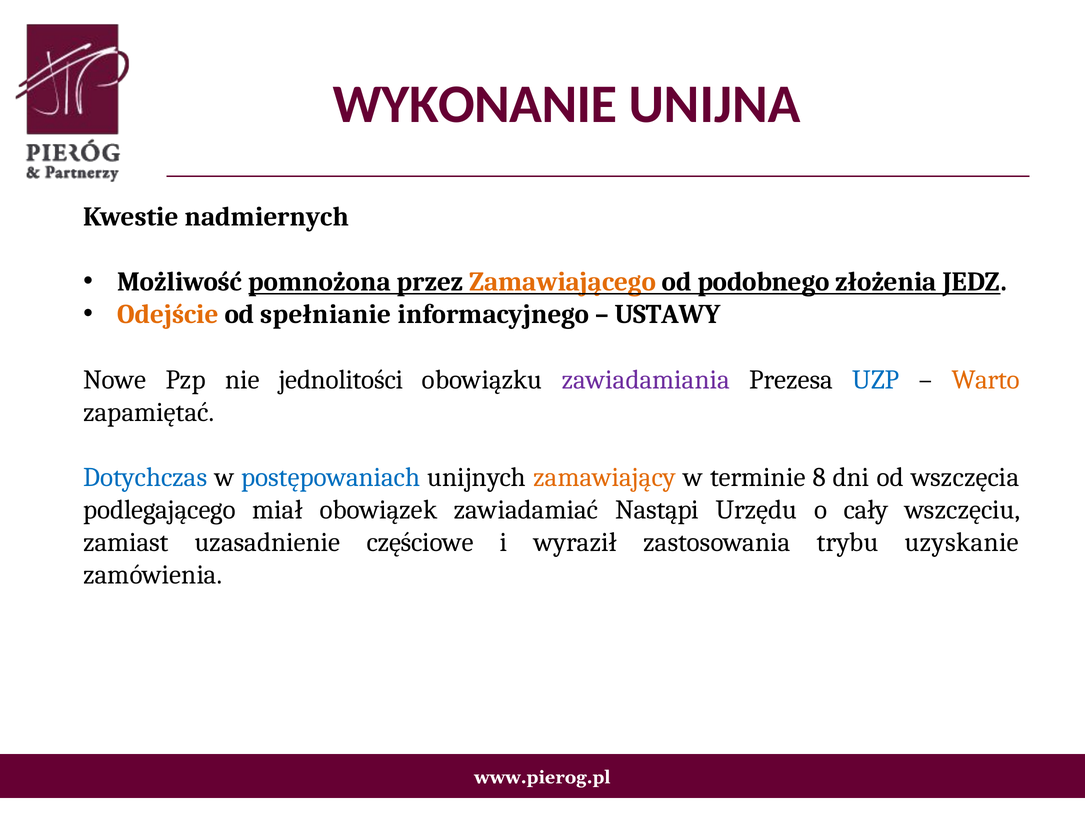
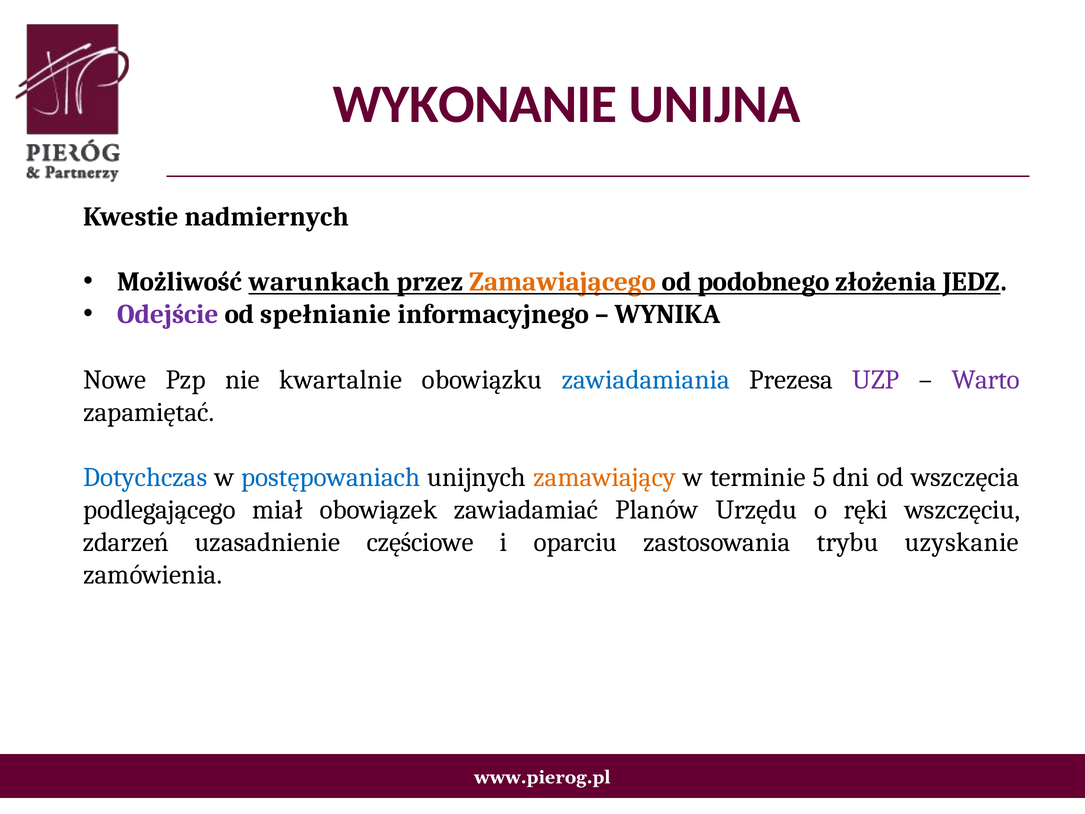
pomnożona: pomnożona -> warunkach
Odejście colour: orange -> purple
USTAWY: USTAWY -> WYNIKA
jednolitości: jednolitości -> kwartalnie
zawiadamiania colour: purple -> blue
UZP colour: blue -> purple
Warto colour: orange -> purple
8: 8 -> 5
Nastąpi: Nastąpi -> Planów
cały: cały -> ręki
zamiast: zamiast -> zdarzeń
wyraził: wyraził -> oparciu
